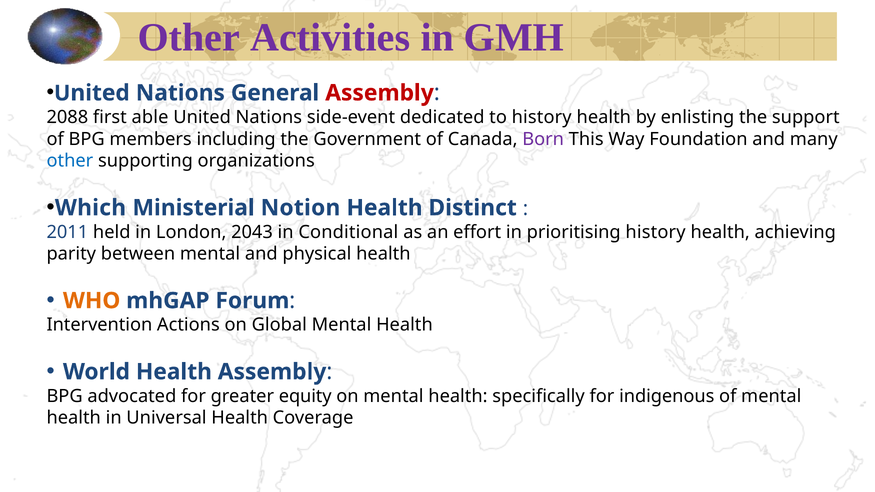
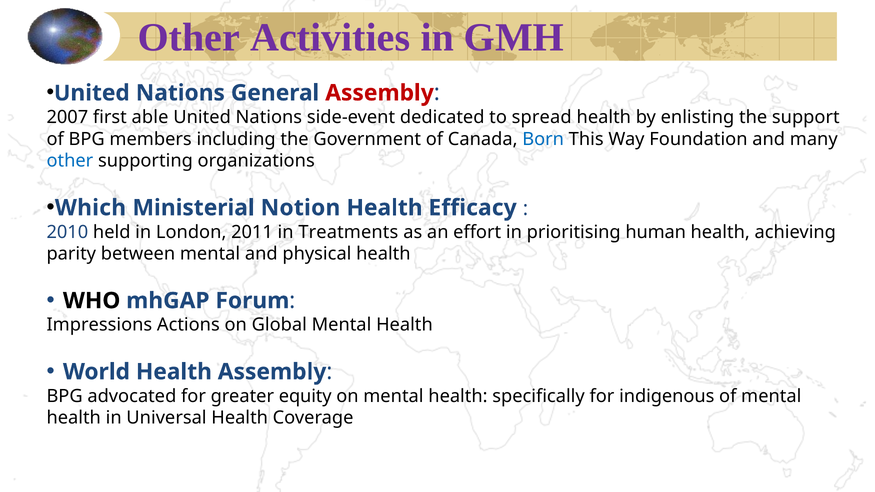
2088: 2088 -> 2007
to history: history -> spread
Born colour: purple -> blue
Distinct: Distinct -> Efficacy
2011: 2011 -> 2010
2043: 2043 -> 2011
Conditional: Conditional -> Treatments
prioritising history: history -> human
WHO colour: orange -> black
Intervention: Intervention -> Impressions
